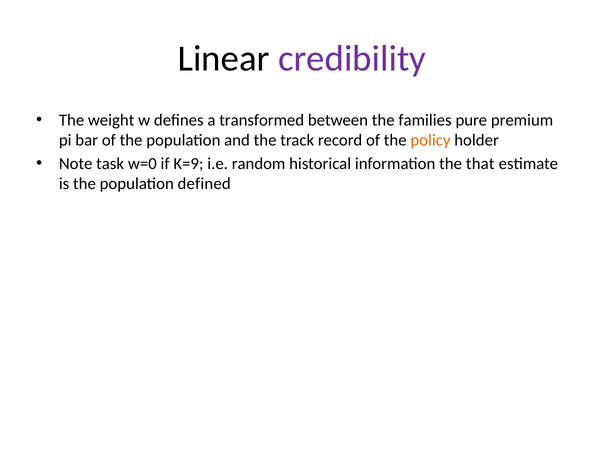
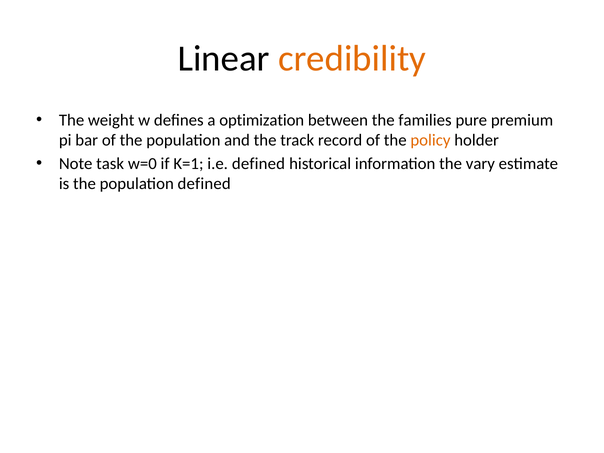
credibility colour: purple -> orange
transformed: transformed -> optimization
K=9: K=9 -> K=1
i.e random: random -> defined
that: that -> vary
